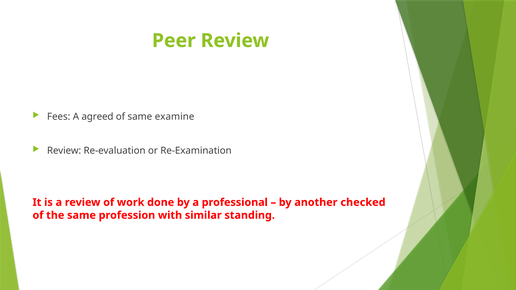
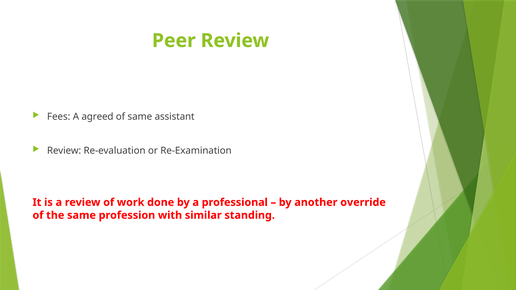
examine: examine -> assistant
checked: checked -> override
